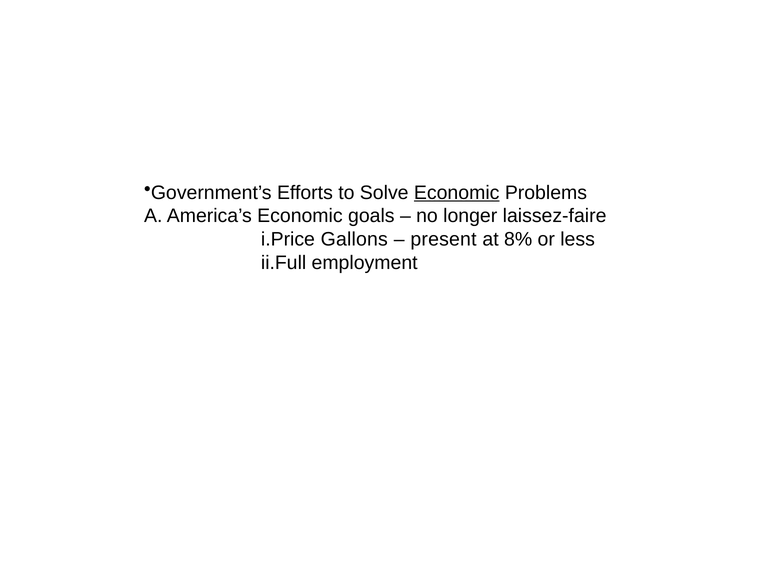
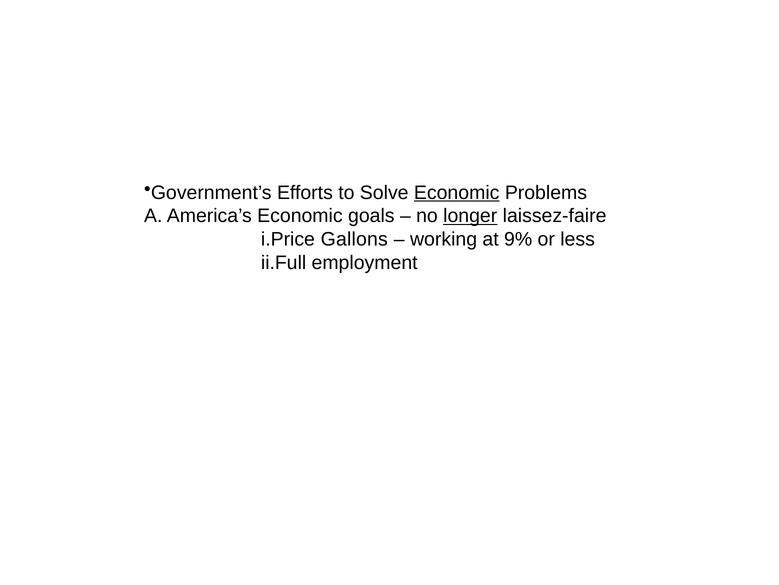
longer underline: none -> present
present: present -> working
8%: 8% -> 9%
